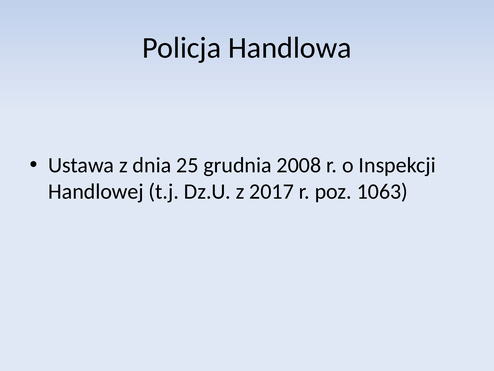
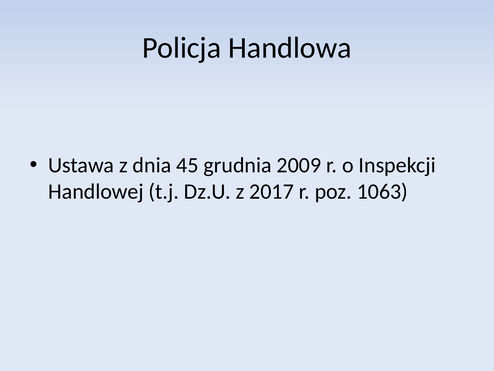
25: 25 -> 45
2008: 2008 -> 2009
